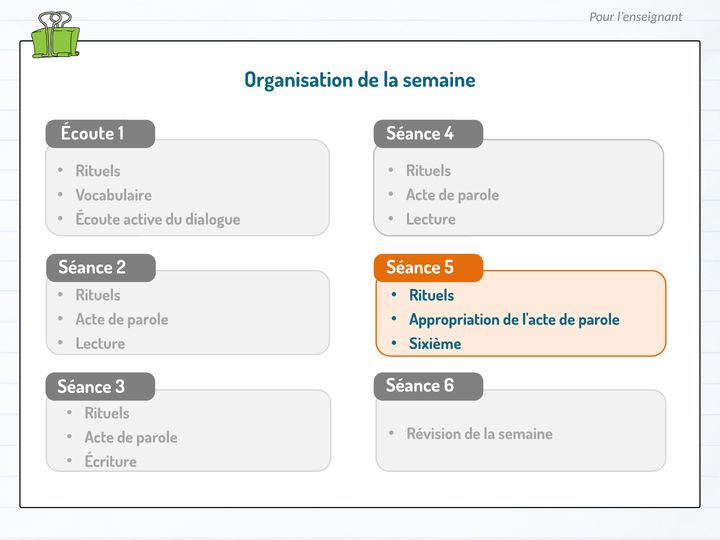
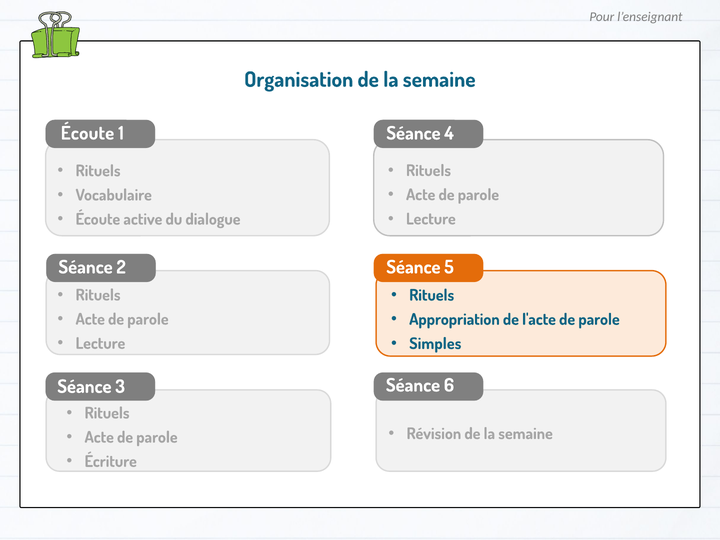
Sixième: Sixième -> Simples
